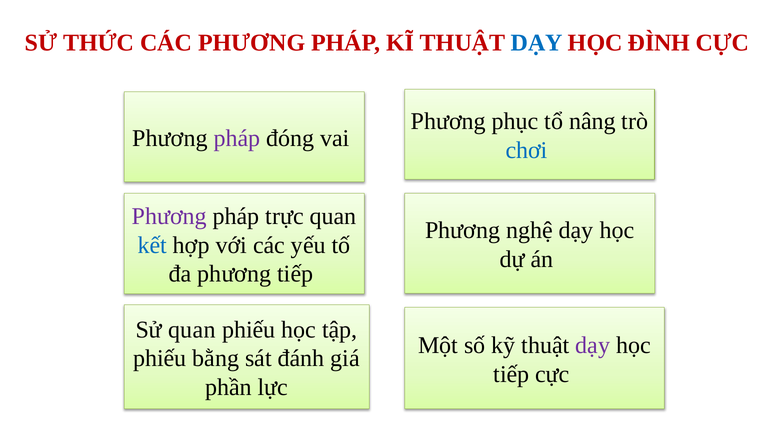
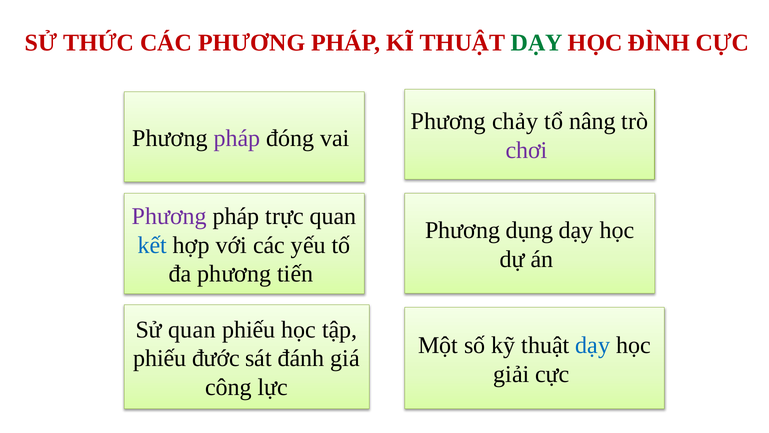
DẠY at (537, 43) colour: blue -> green
phục: phục -> chảy
chơi colour: blue -> purple
nghệ: nghệ -> dụng
phương tiếp: tiếp -> tiến
dạy at (593, 345) colour: purple -> blue
bằng: bằng -> đước
tiếp at (511, 374): tiếp -> giải
phần: phần -> công
